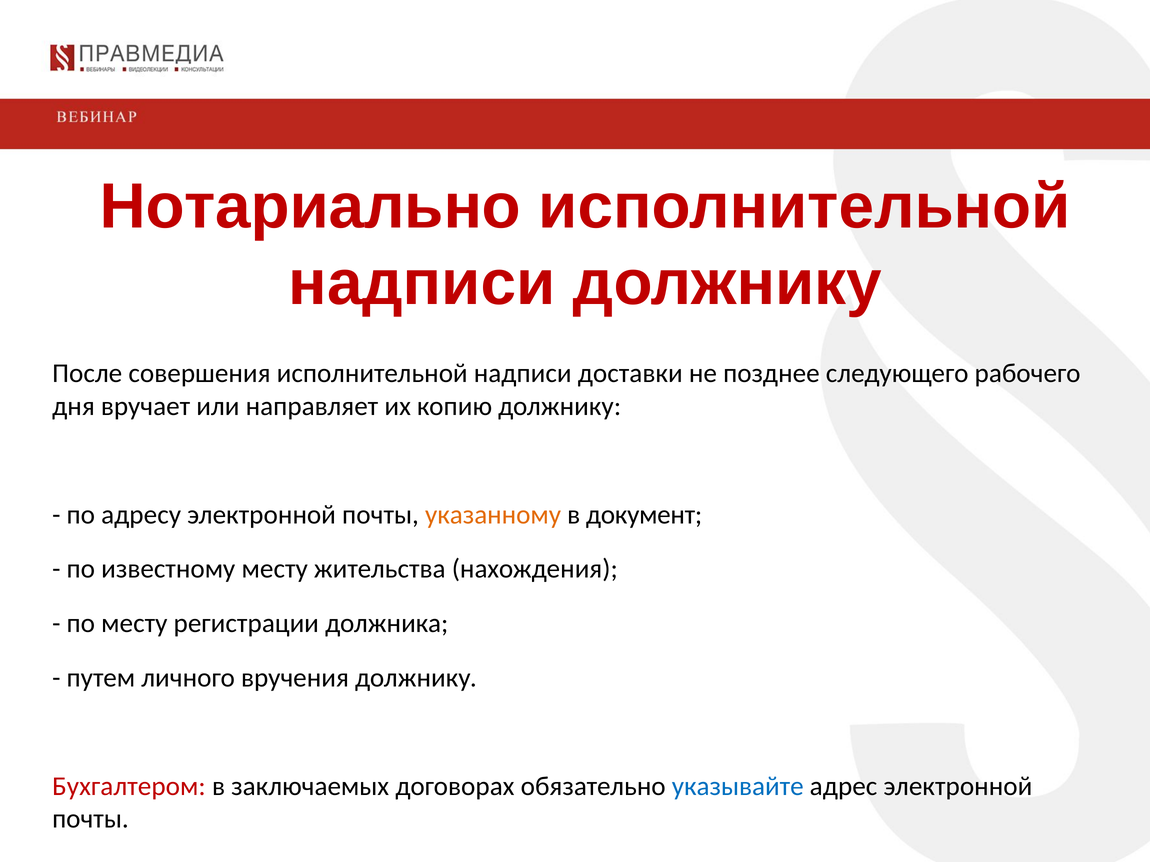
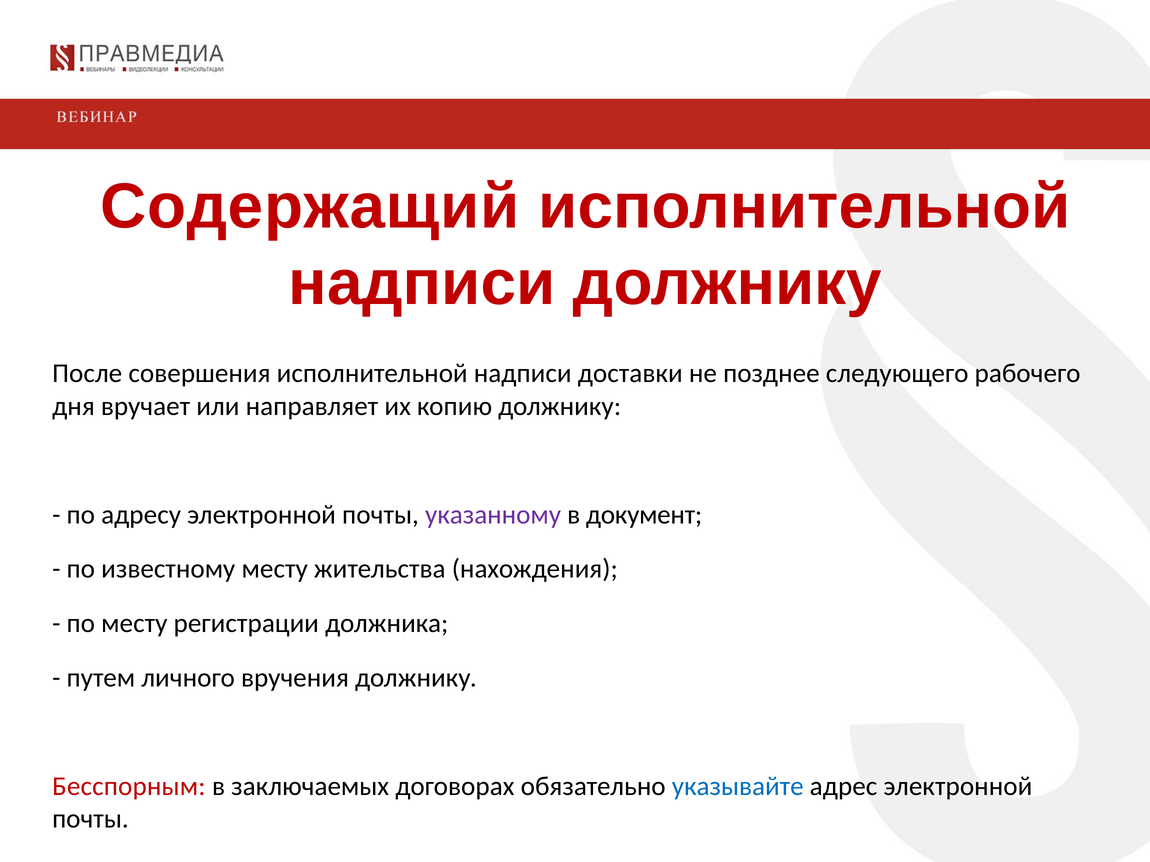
Нотариально: Нотариально -> Содержащий
указанному colour: orange -> purple
Бухгалтером: Бухгалтером -> Бесспорным
